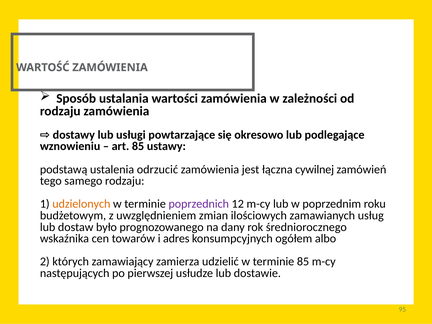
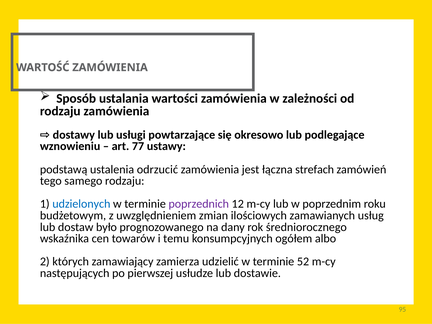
art 85: 85 -> 77
cywilnej: cywilnej -> strefach
udzielonych colour: orange -> blue
adres: adres -> temu
terminie 85: 85 -> 52
